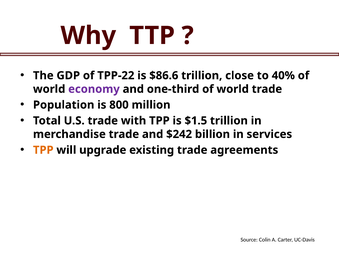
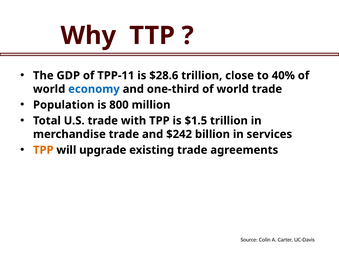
TPP-22: TPP-22 -> TPP-11
$86.6: $86.6 -> $28.6
economy colour: purple -> blue
